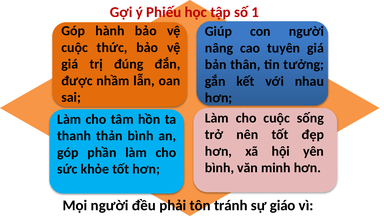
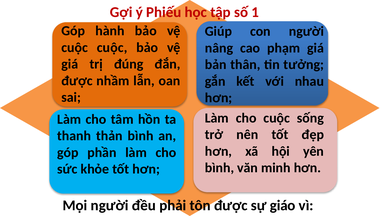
cuộc thức: thức -> cuộc
tuyên: tuyên -> phạm
tôn tránh: tránh -> được
